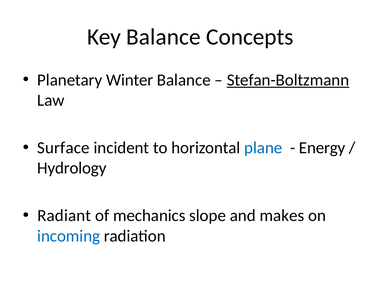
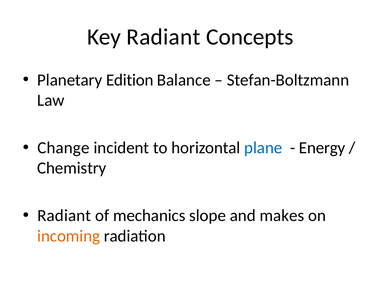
Key Balance: Balance -> Radiant
Winter: Winter -> Edition
Stefan-Boltzmann underline: present -> none
Surface: Surface -> Change
Hydrology: Hydrology -> Chemistry
incoming colour: blue -> orange
